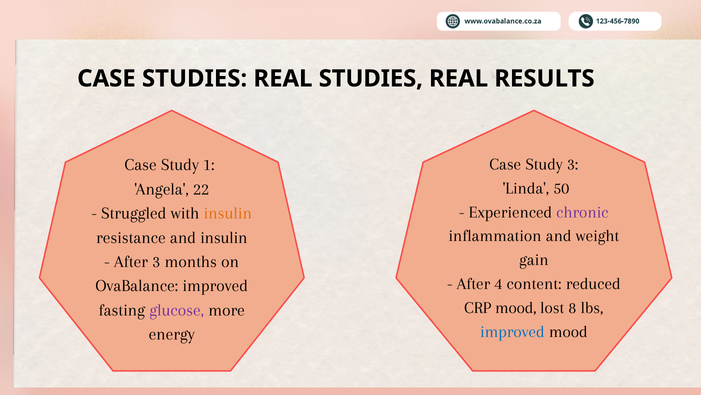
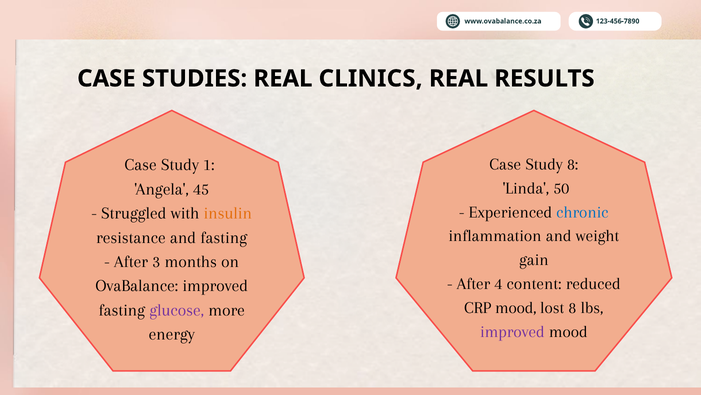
REAL STUDIES: STUDIES -> CLINICS
Study 3: 3 -> 8
22: 22 -> 45
chronic colour: purple -> blue
and insulin: insulin -> fasting
improved at (512, 331) colour: blue -> purple
